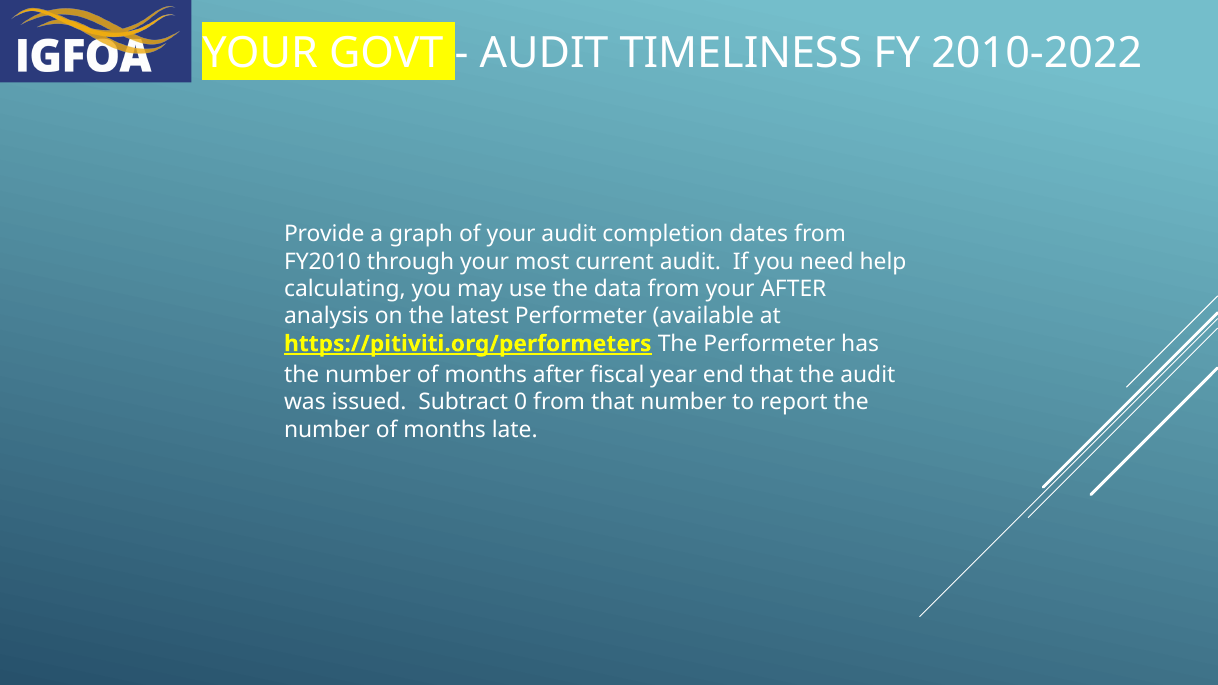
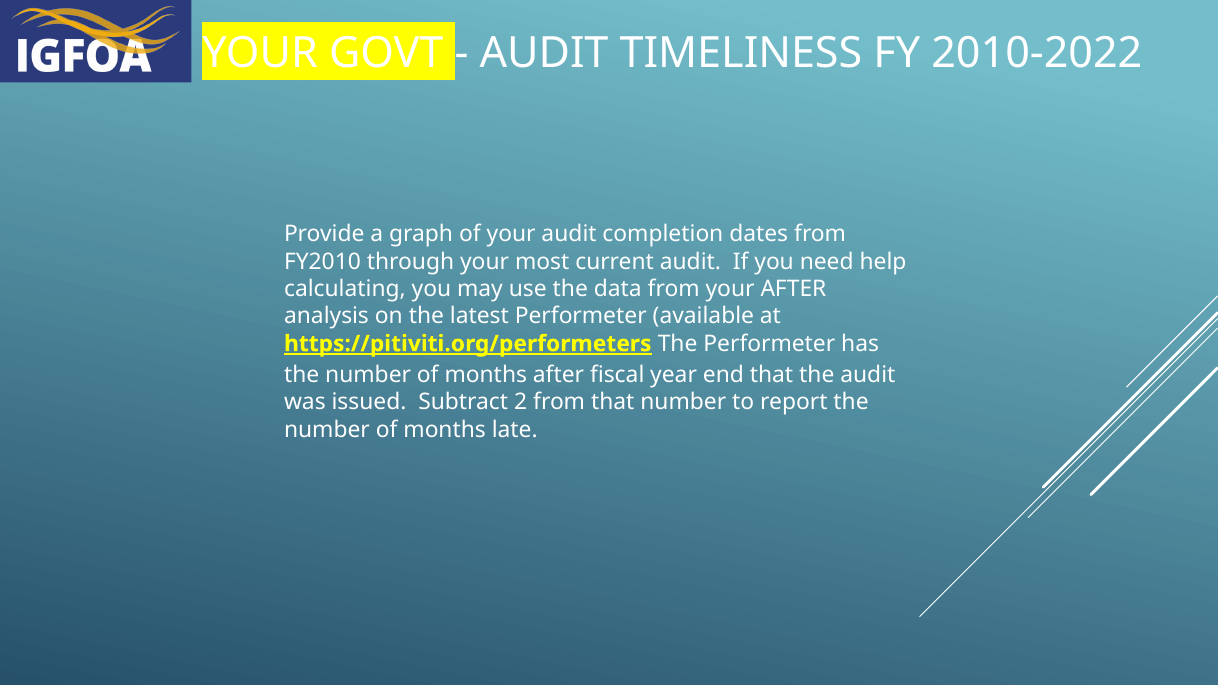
0: 0 -> 2
